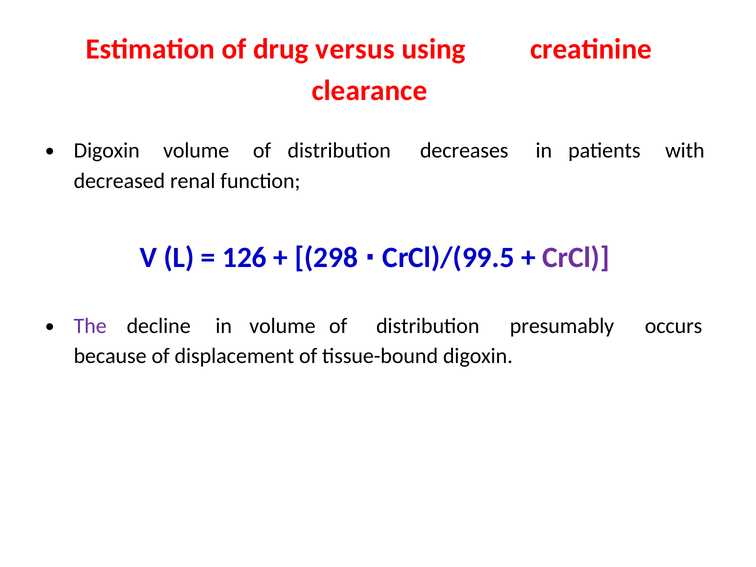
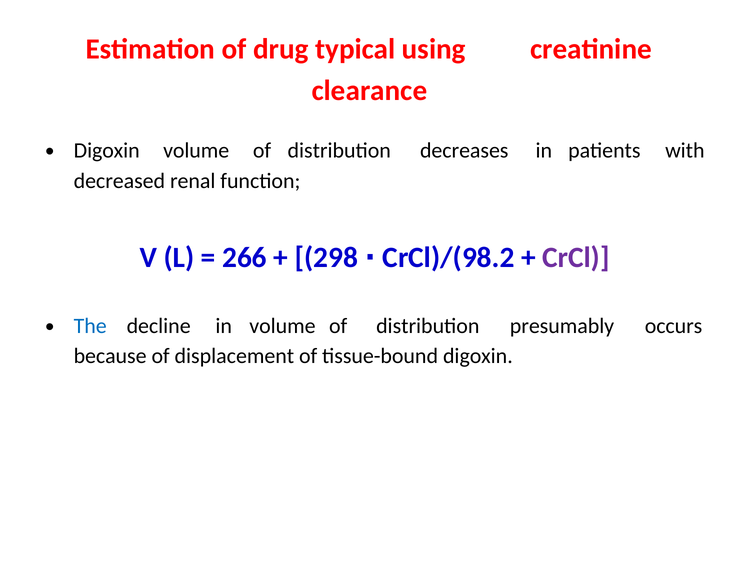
versus: versus -> typical
126: 126 -> 266
CrCl)/(99.5: CrCl)/(99.5 -> CrCl)/(98.2
The colour: purple -> blue
